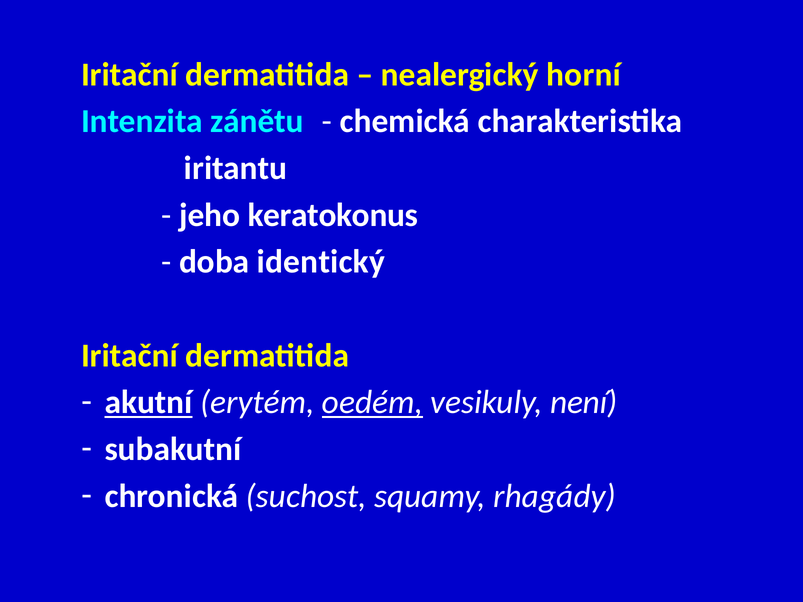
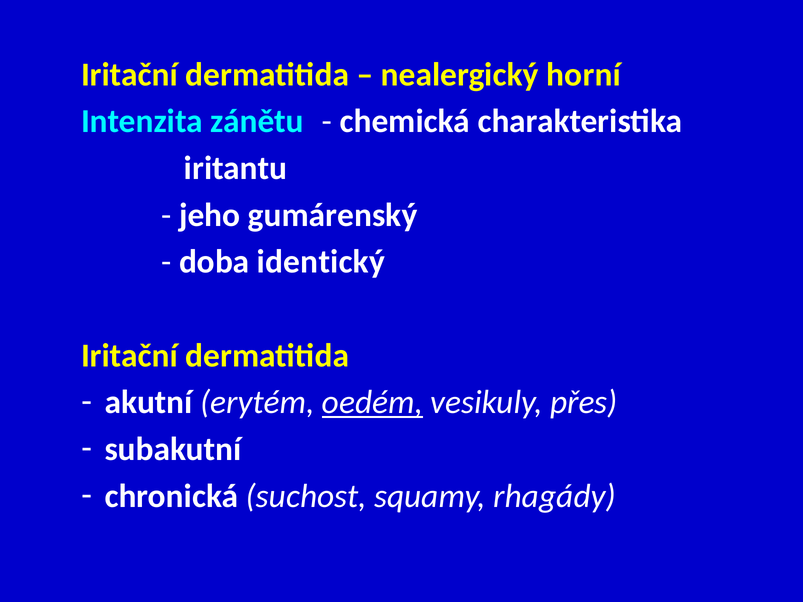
keratokonus: keratokonus -> gumárenský
akutní underline: present -> none
není: není -> přes
